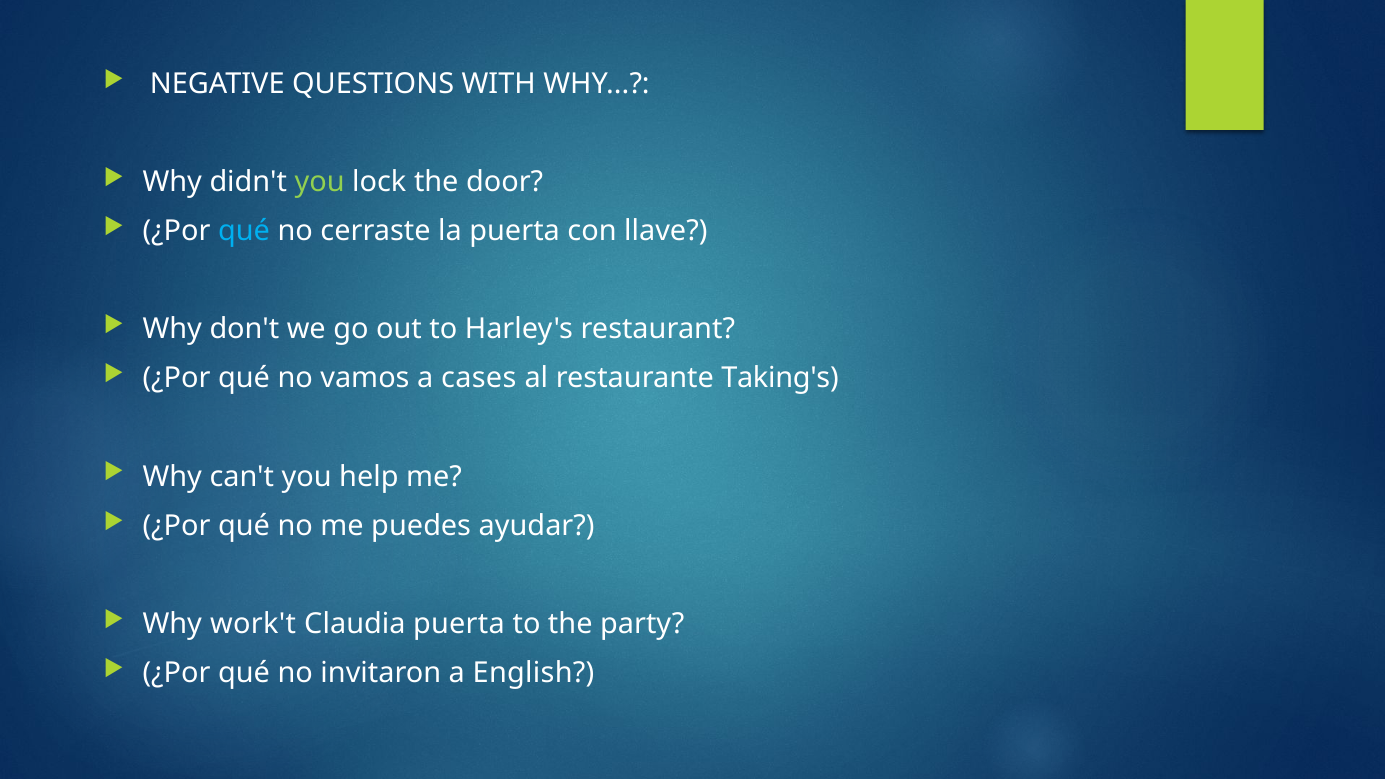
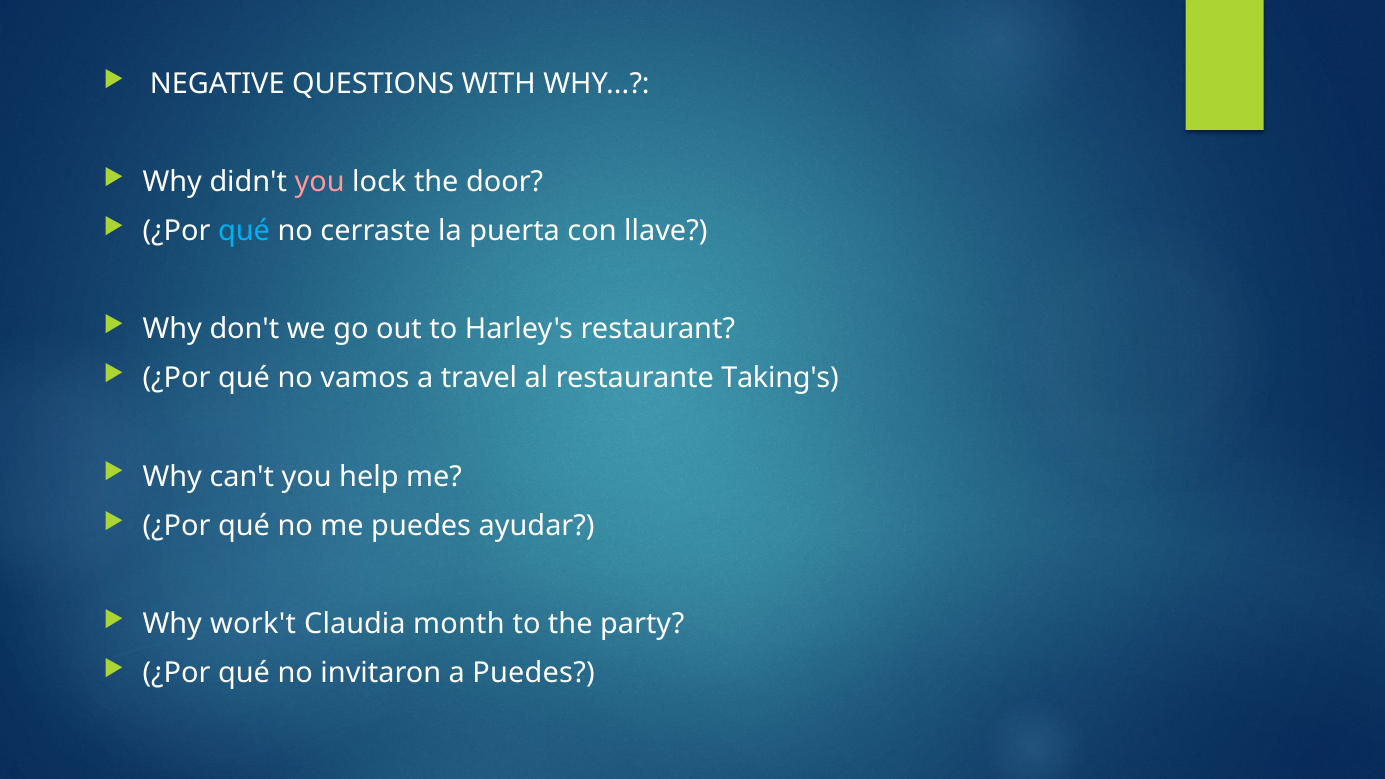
you at (320, 182) colour: light green -> pink
cases: cases -> travel
Claudia puerta: puerta -> month
a English: English -> Puedes
